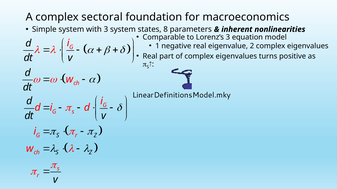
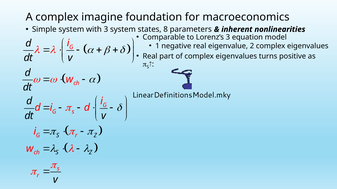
sectoral: sectoral -> imagine
